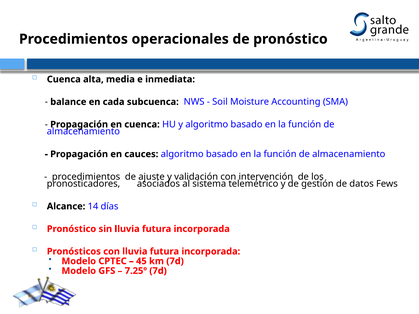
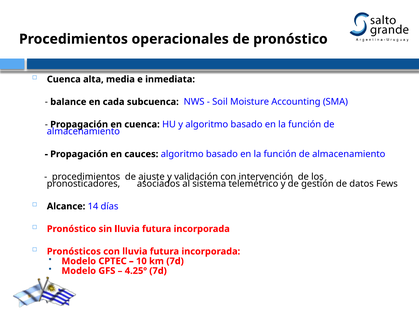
45: 45 -> 10
7.25º: 7.25º -> 4.25º
